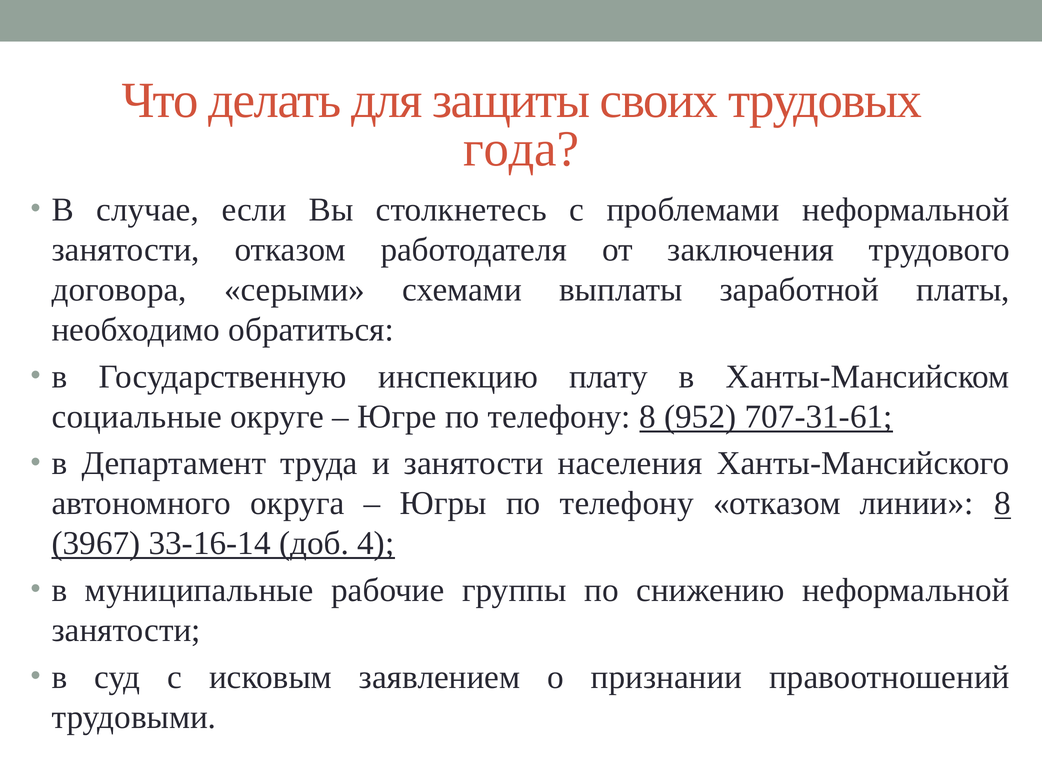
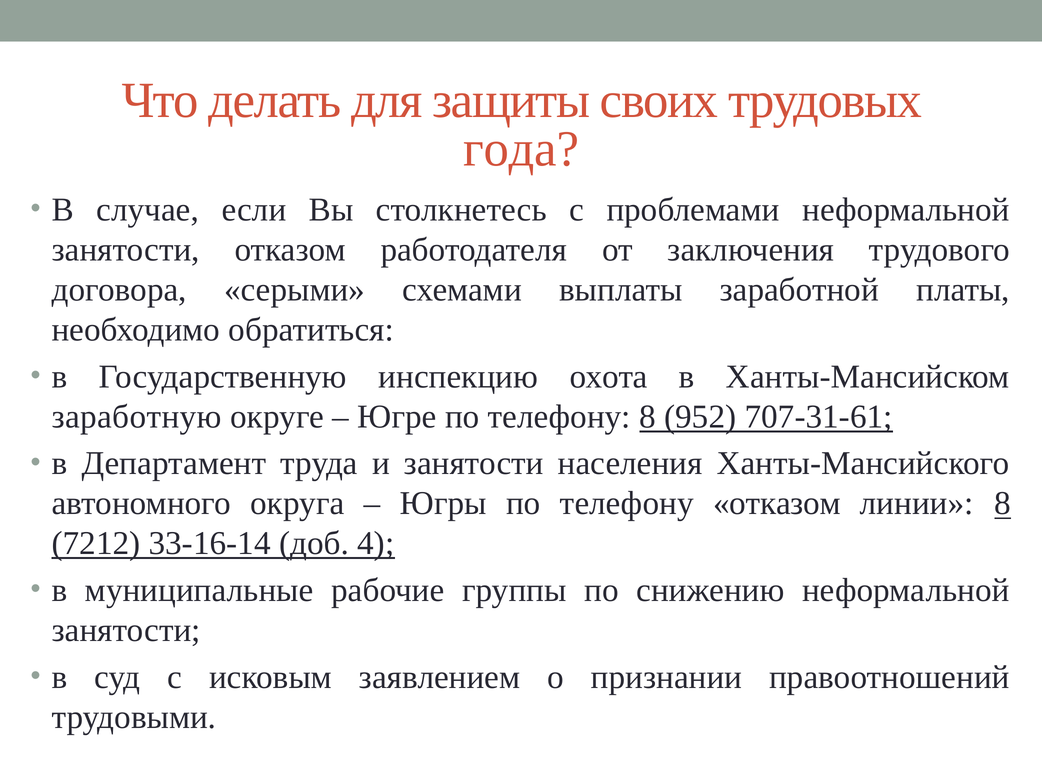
плату: плату -> охота
социальные: социальные -> заработную
3967: 3967 -> 7212
